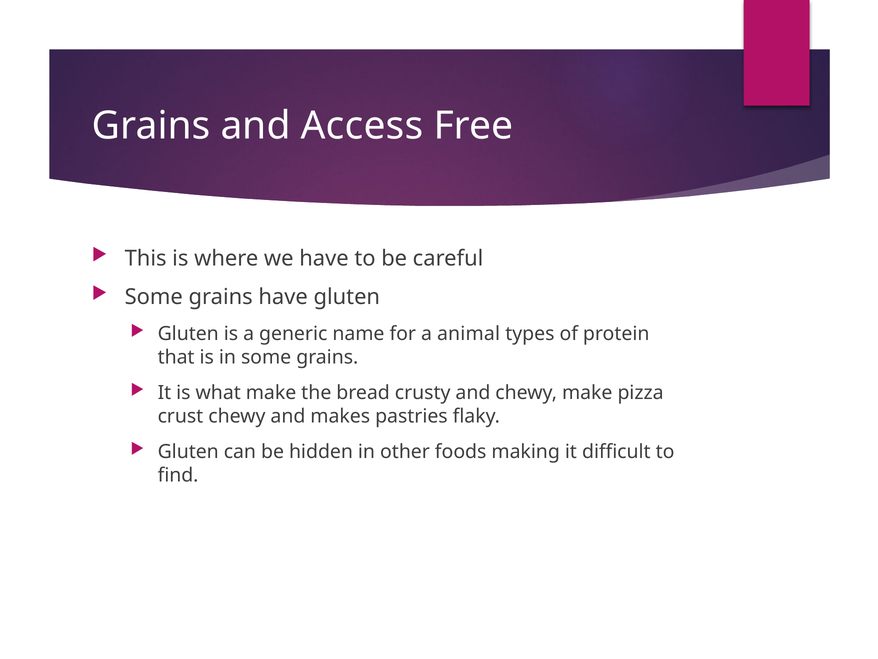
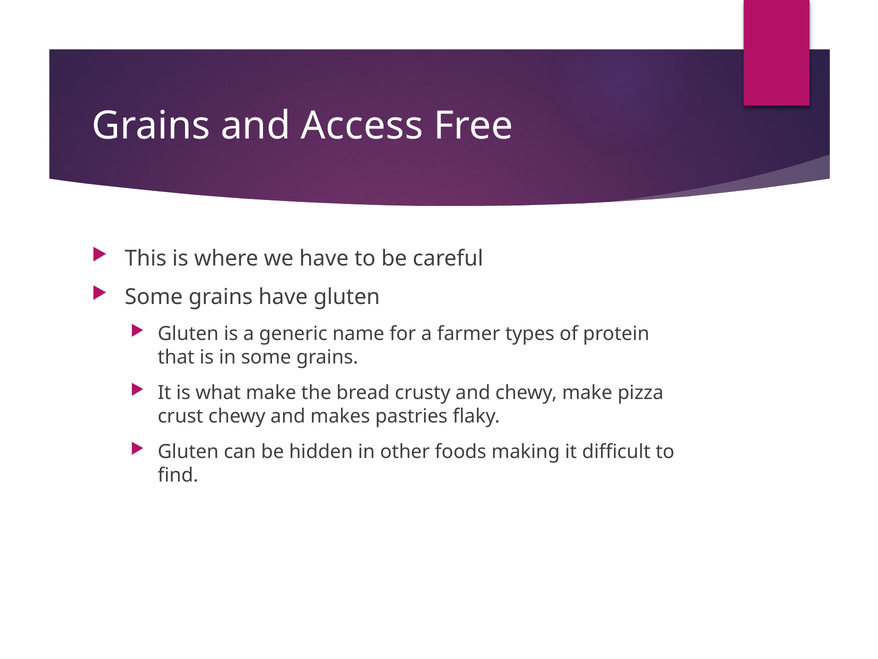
animal: animal -> farmer
